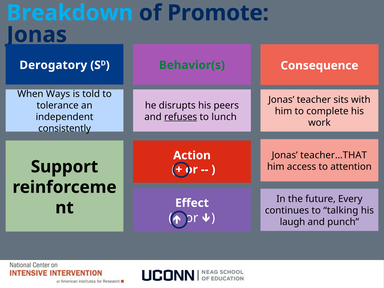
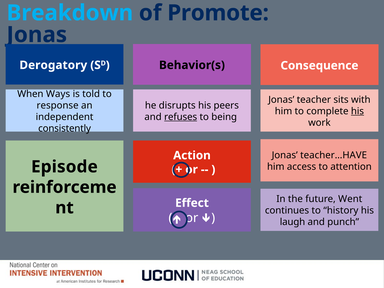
Behavior(s colour: green -> black
tolerance: tolerance -> response
his at (357, 111) underline: none -> present
lunch: lunch -> being
teacher…THAT: teacher…THAT -> teacher…HAVE
Support: Support -> Episode
Every: Every -> Went
talking: talking -> history
